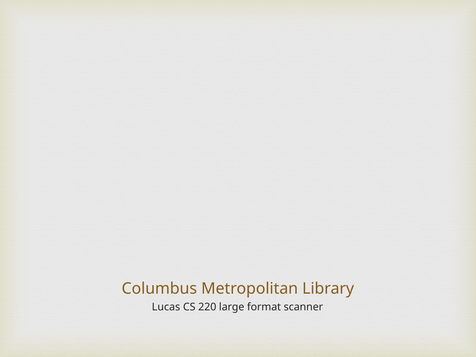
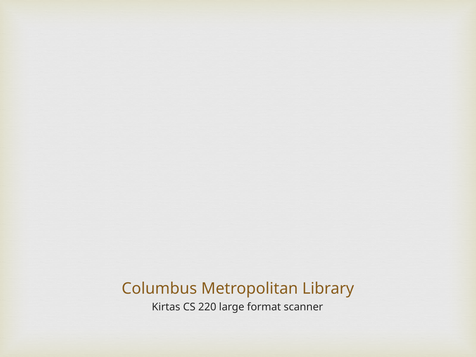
Lucas: Lucas -> Kirtas
